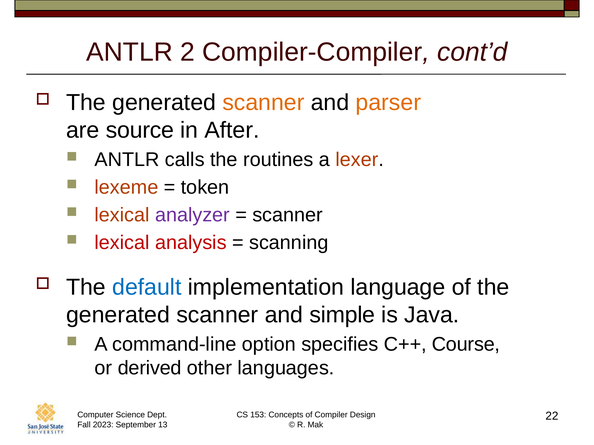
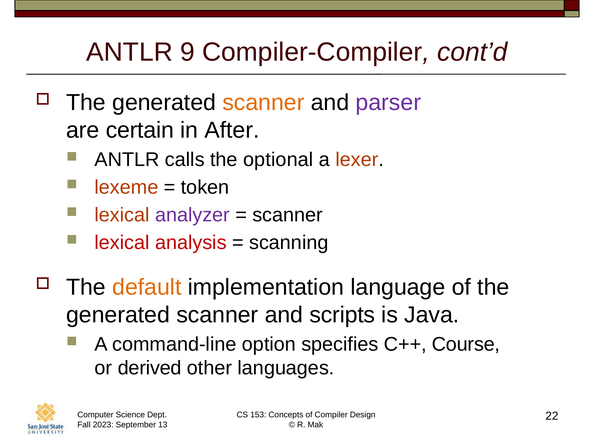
2: 2 -> 9
parser colour: orange -> purple
source: source -> certain
routines: routines -> optional
default colour: blue -> orange
simple: simple -> scripts
